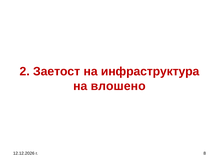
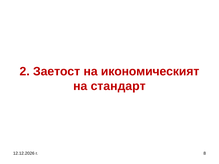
инфраструктура: инфраструктура -> икономическият
влошено: влошено -> стандарт
